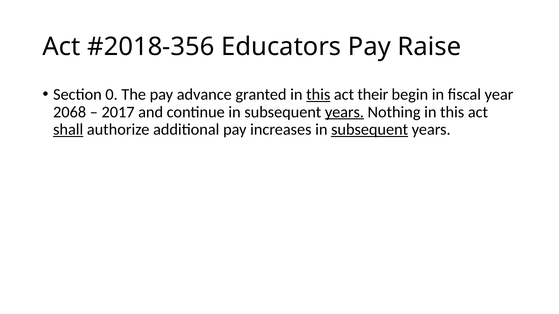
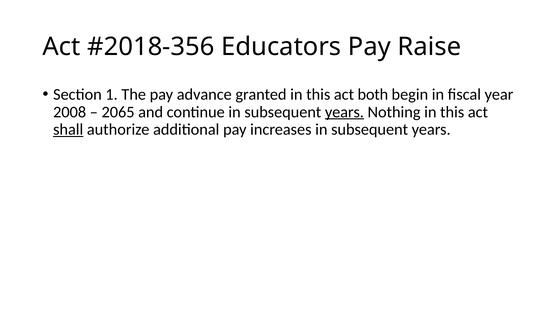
0: 0 -> 1
this at (318, 95) underline: present -> none
their: their -> both
2068: 2068 -> 2008
2017: 2017 -> 2065
subsequent at (370, 130) underline: present -> none
